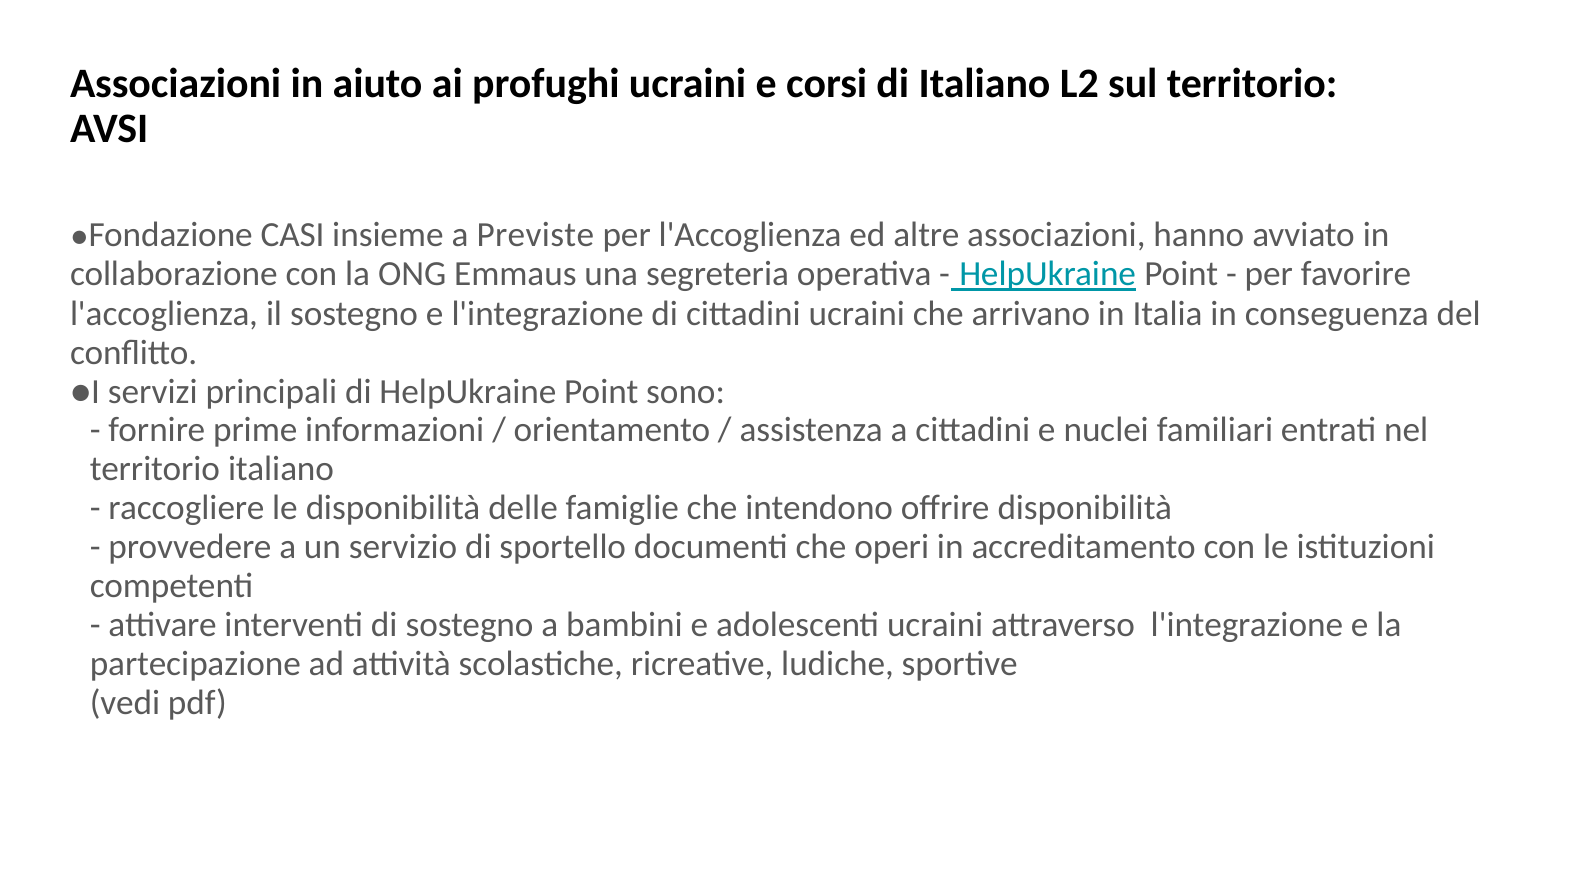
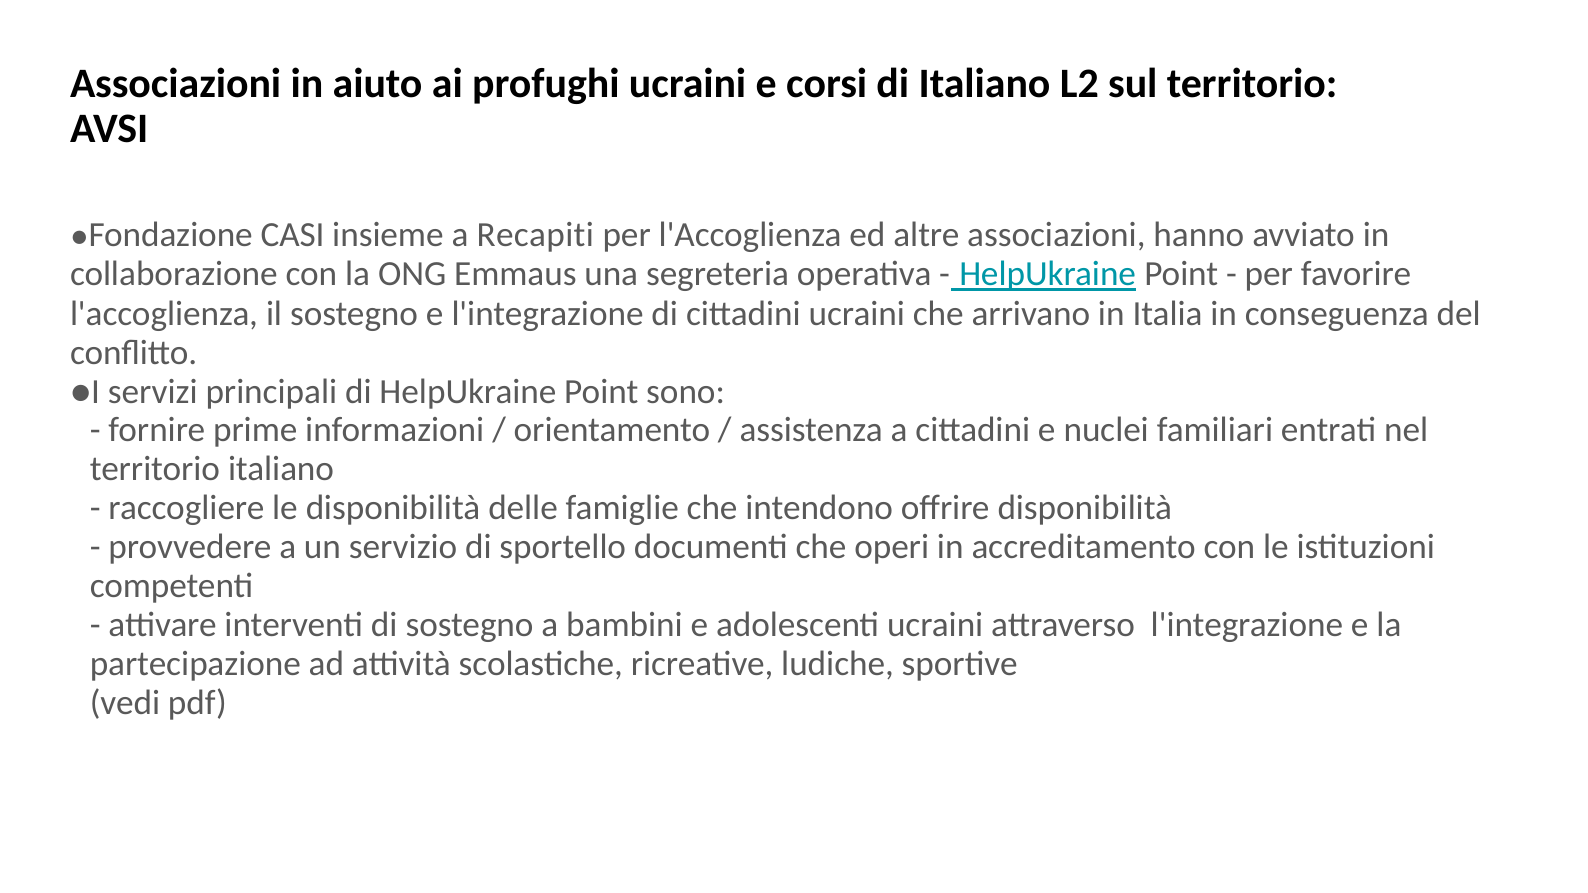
Previste: Previste -> Recapiti
